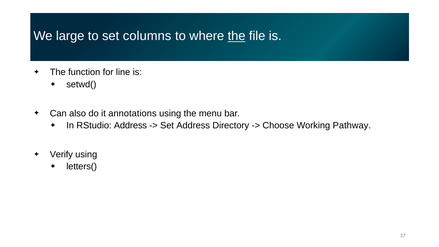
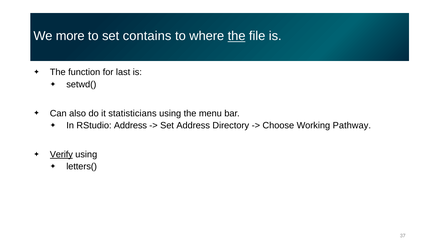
large: large -> more
columns: columns -> contains
line: line -> last
annotations: annotations -> statisticians
Verify underline: none -> present
